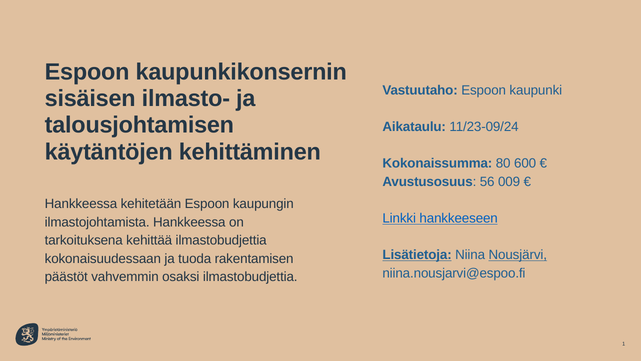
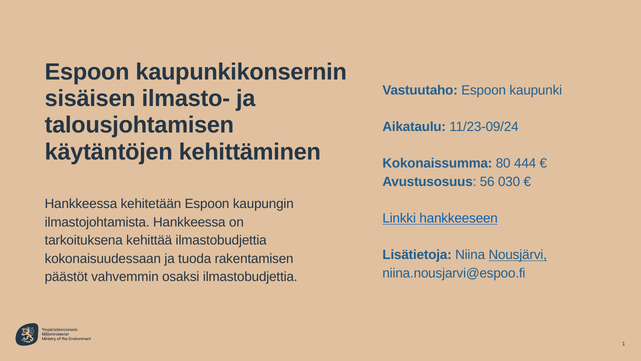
600: 600 -> 444
009: 009 -> 030
Lisätietoja underline: present -> none
